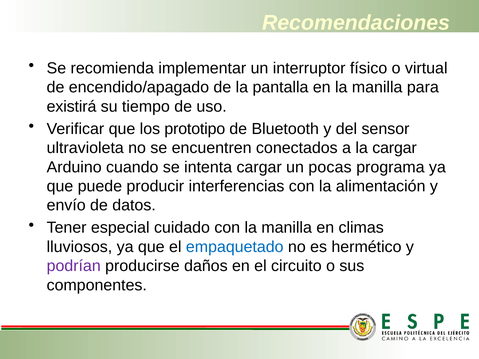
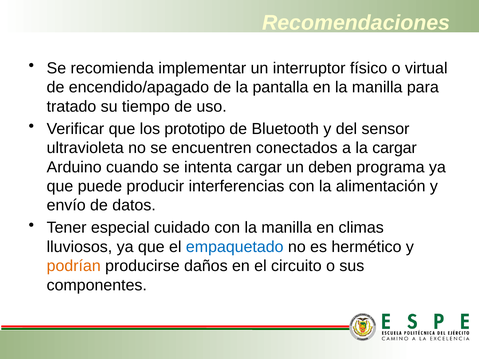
existirá: existirá -> tratado
pocas: pocas -> deben
podrían colour: purple -> orange
